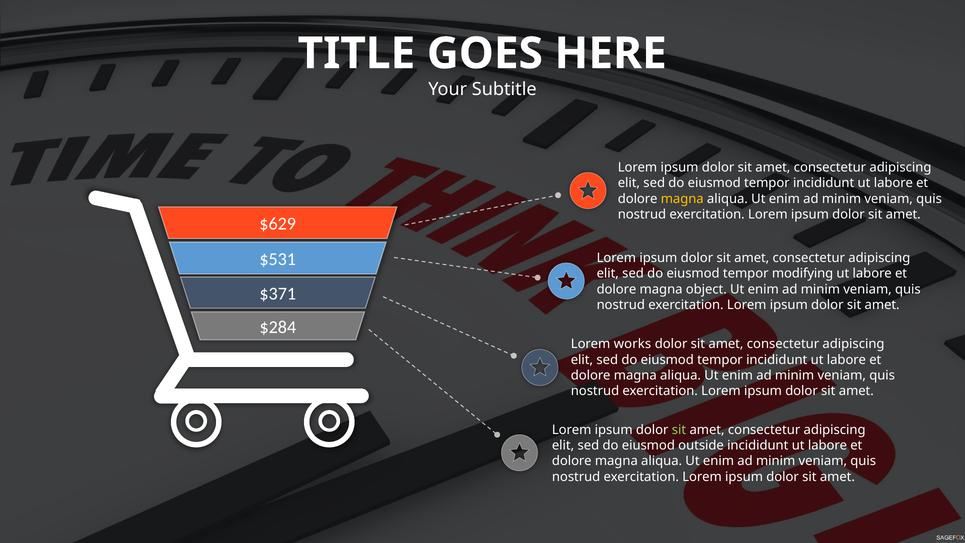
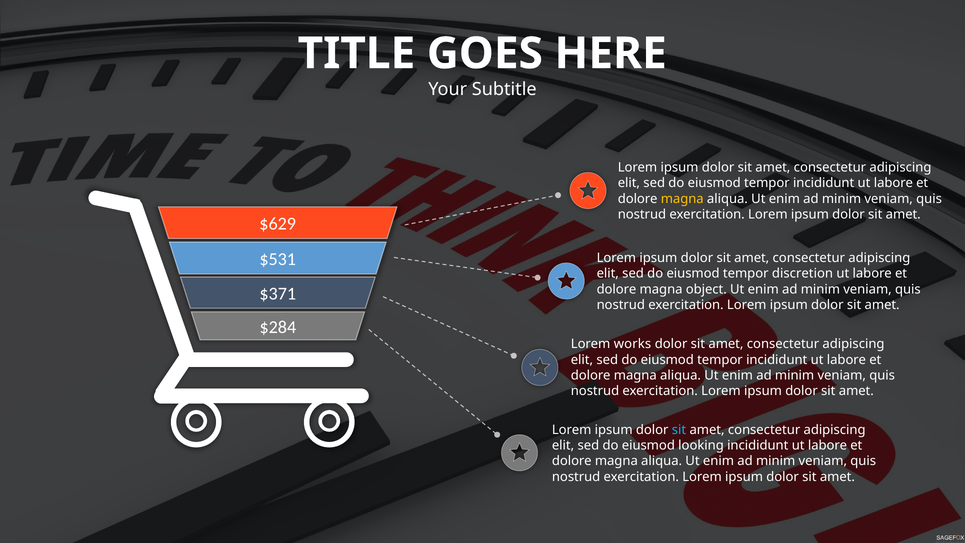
modifying: modifying -> discretion
sit at (679, 430) colour: light green -> light blue
outside: outside -> looking
